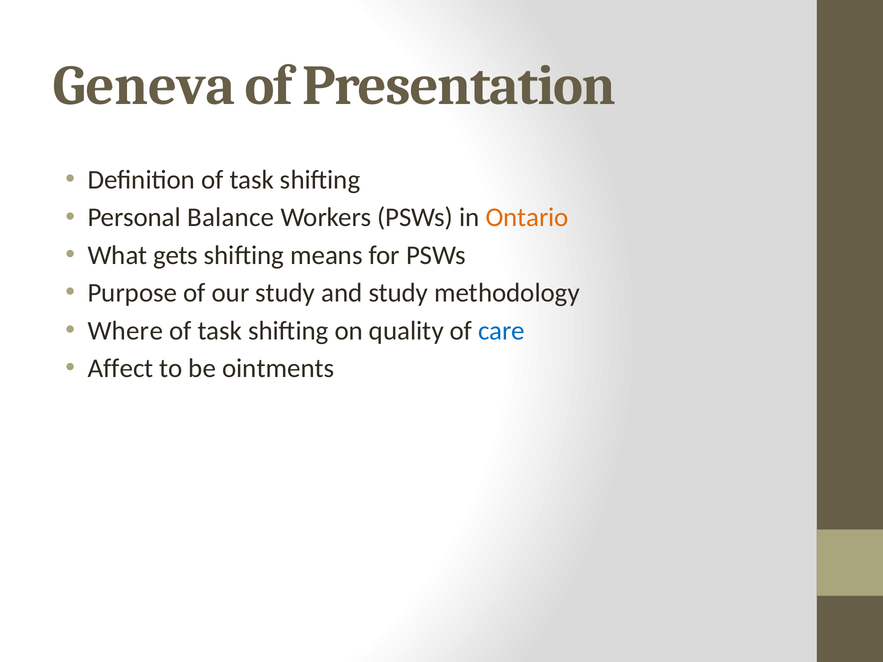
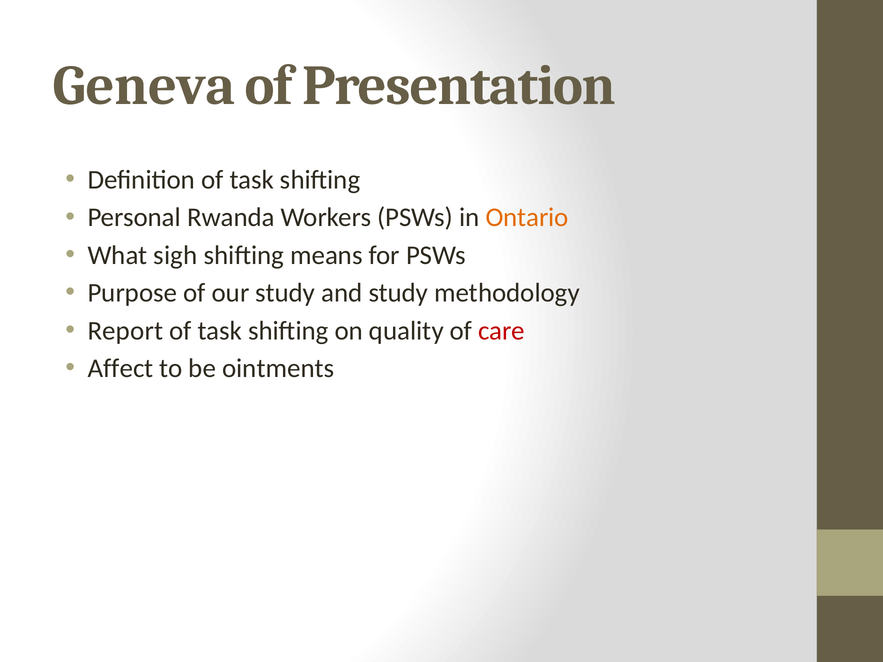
Balance: Balance -> Rwanda
gets: gets -> sigh
Where: Where -> Report
care colour: blue -> red
